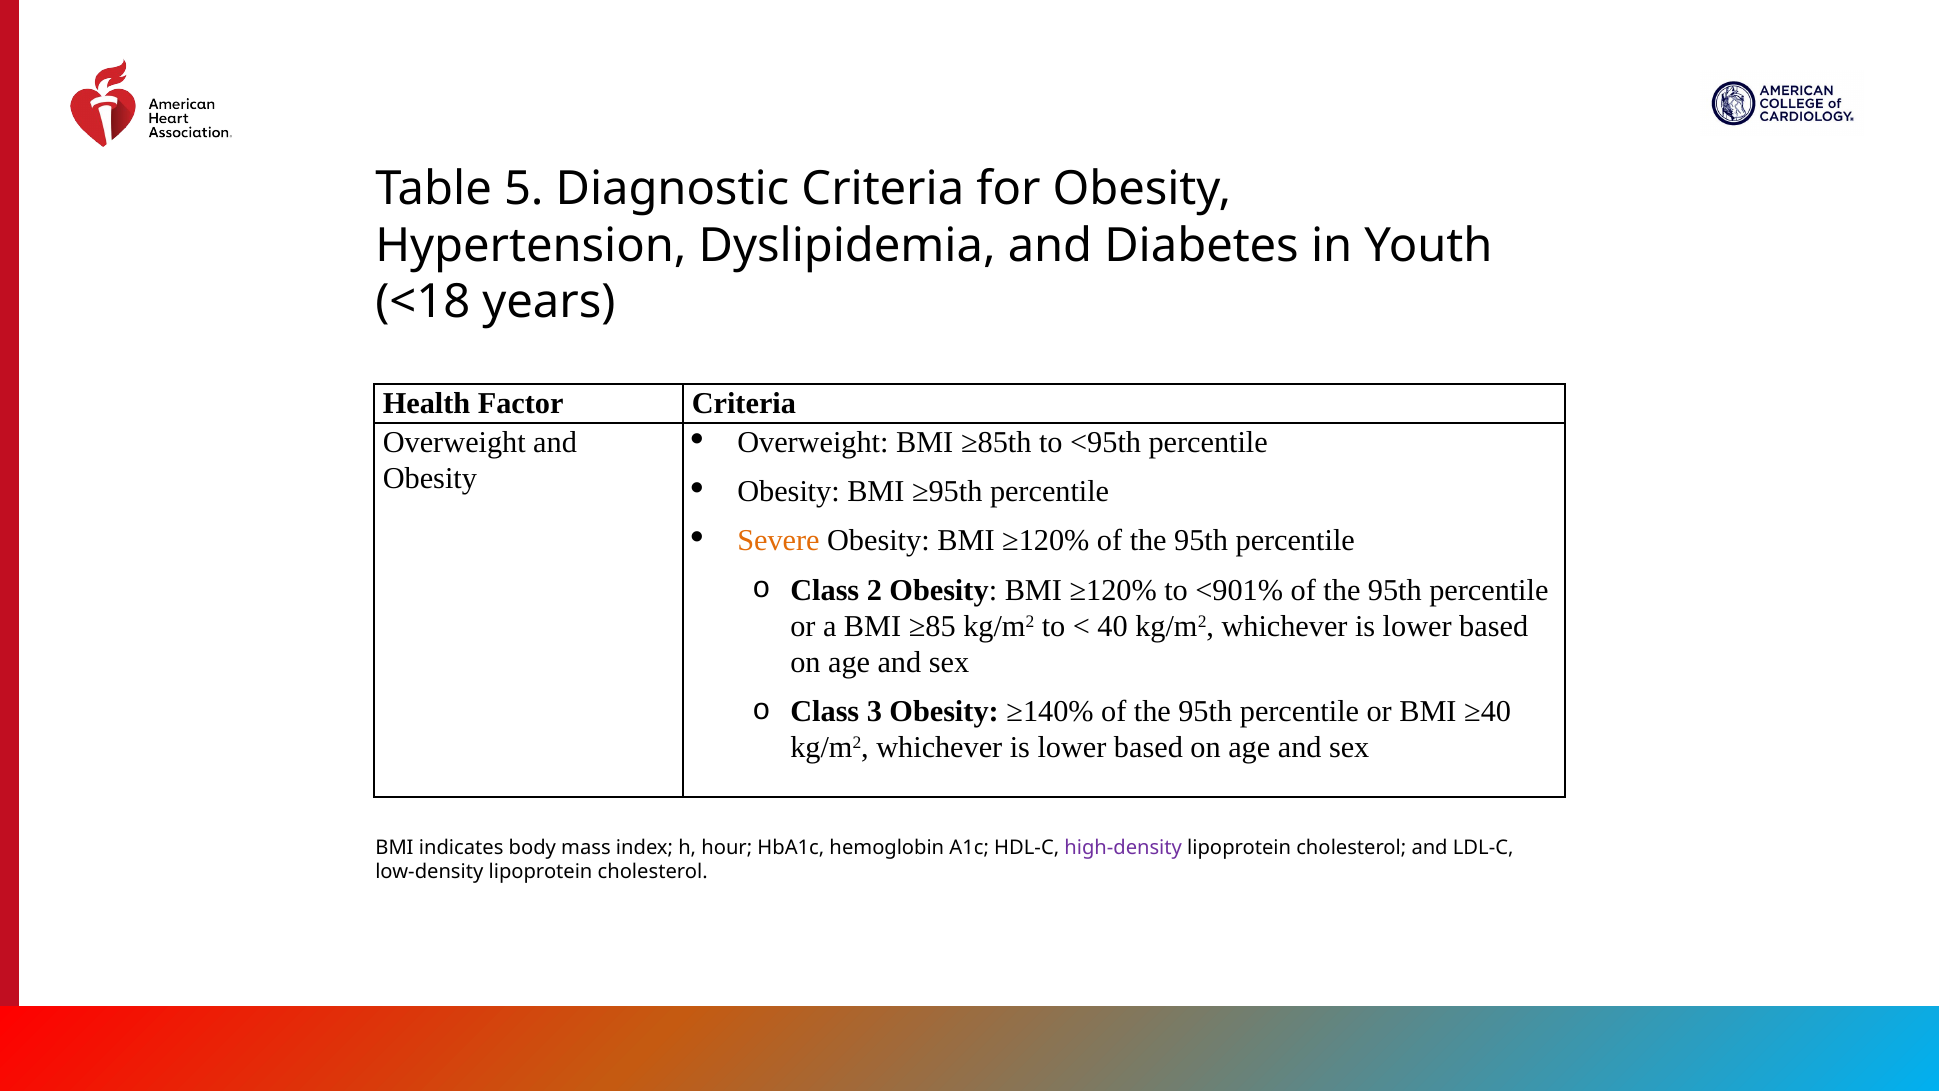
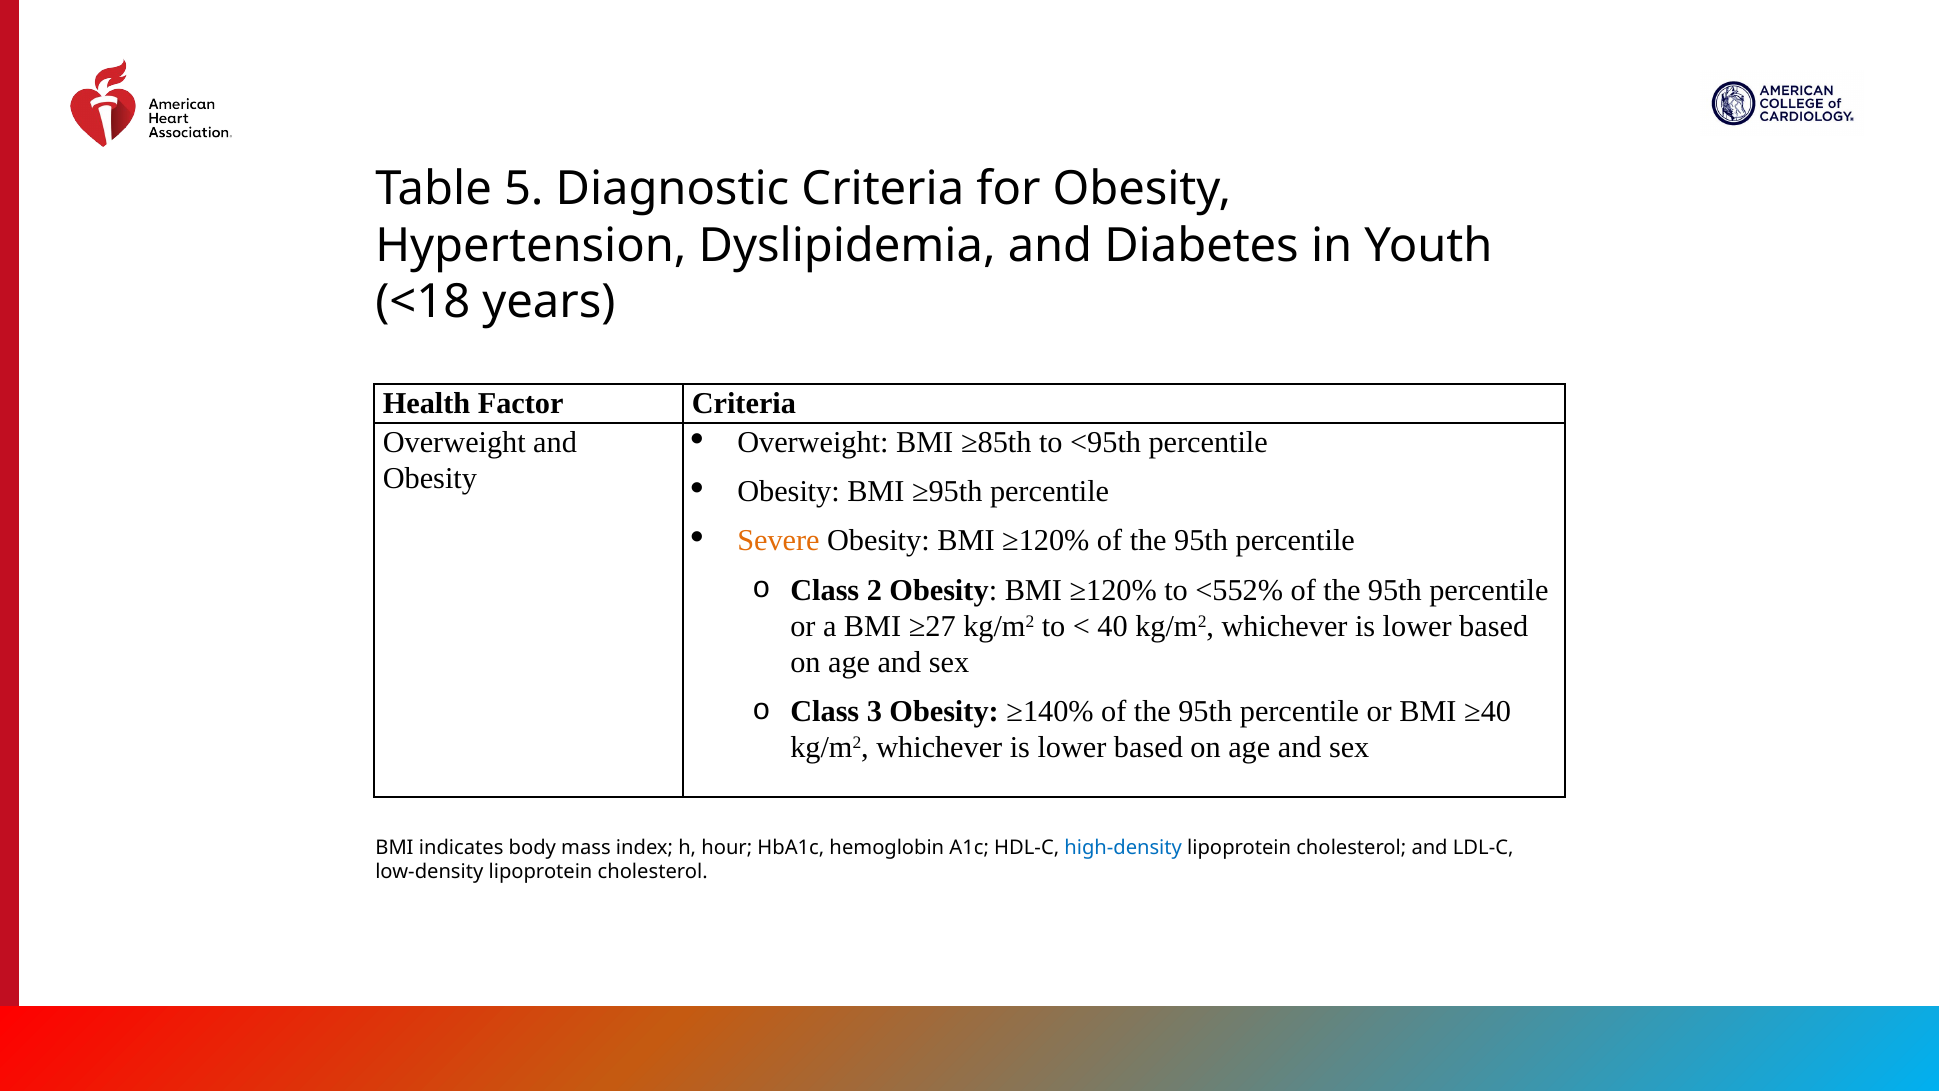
<901%: <901% -> <552%
≥85: ≥85 -> ≥27
high-density colour: purple -> blue
